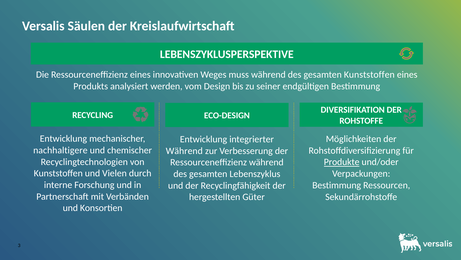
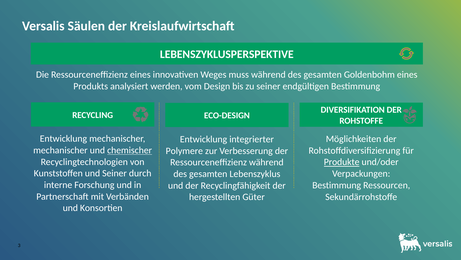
gesamten Kunststoffen: Kunststoffen -> Goldenbohm
nachhaltigere at (60, 150): nachhaltigere -> mechanischer
chemischer underline: none -> present
Während at (184, 150): Während -> Polymere
und Vielen: Vielen -> Seiner
